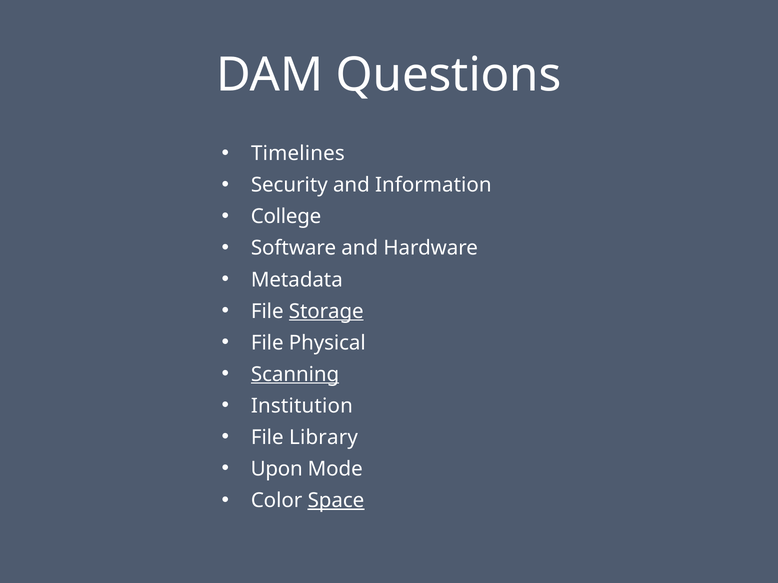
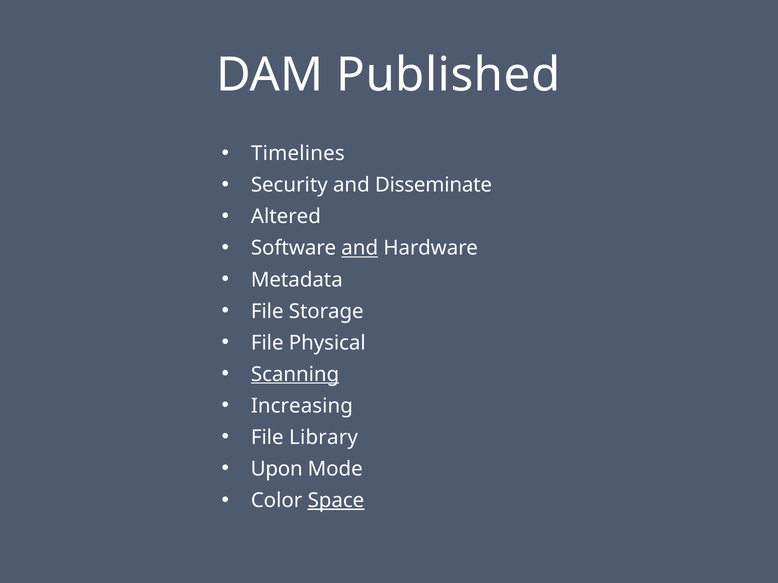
Questions: Questions -> Published
Information: Information -> Disseminate
College: College -> Altered
and at (360, 248) underline: none -> present
Storage underline: present -> none
Institution: Institution -> Increasing
